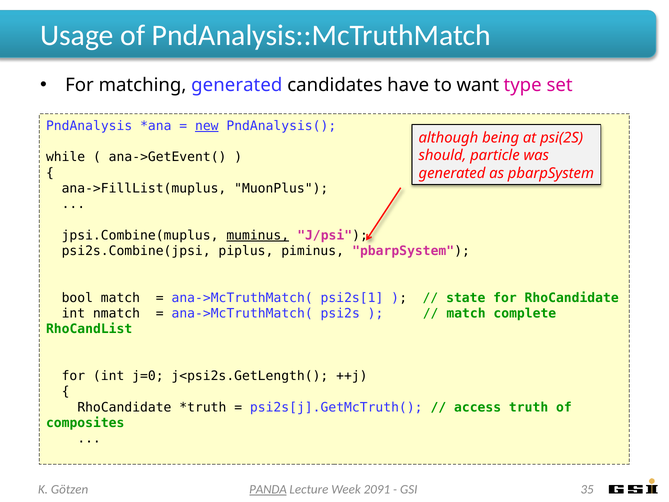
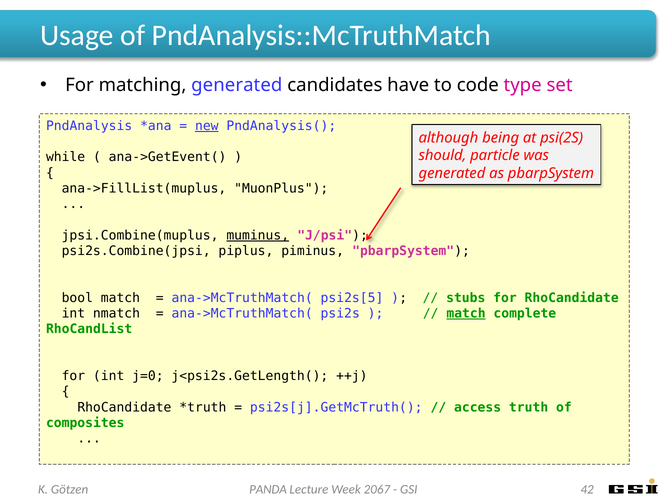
want: want -> code
psi2s[1: psi2s[1 -> psi2s[5
state: state -> stubs
match at (466, 313) underline: none -> present
PANDA underline: present -> none
2091: 2091 -> 2067
35: 35 -> 42
